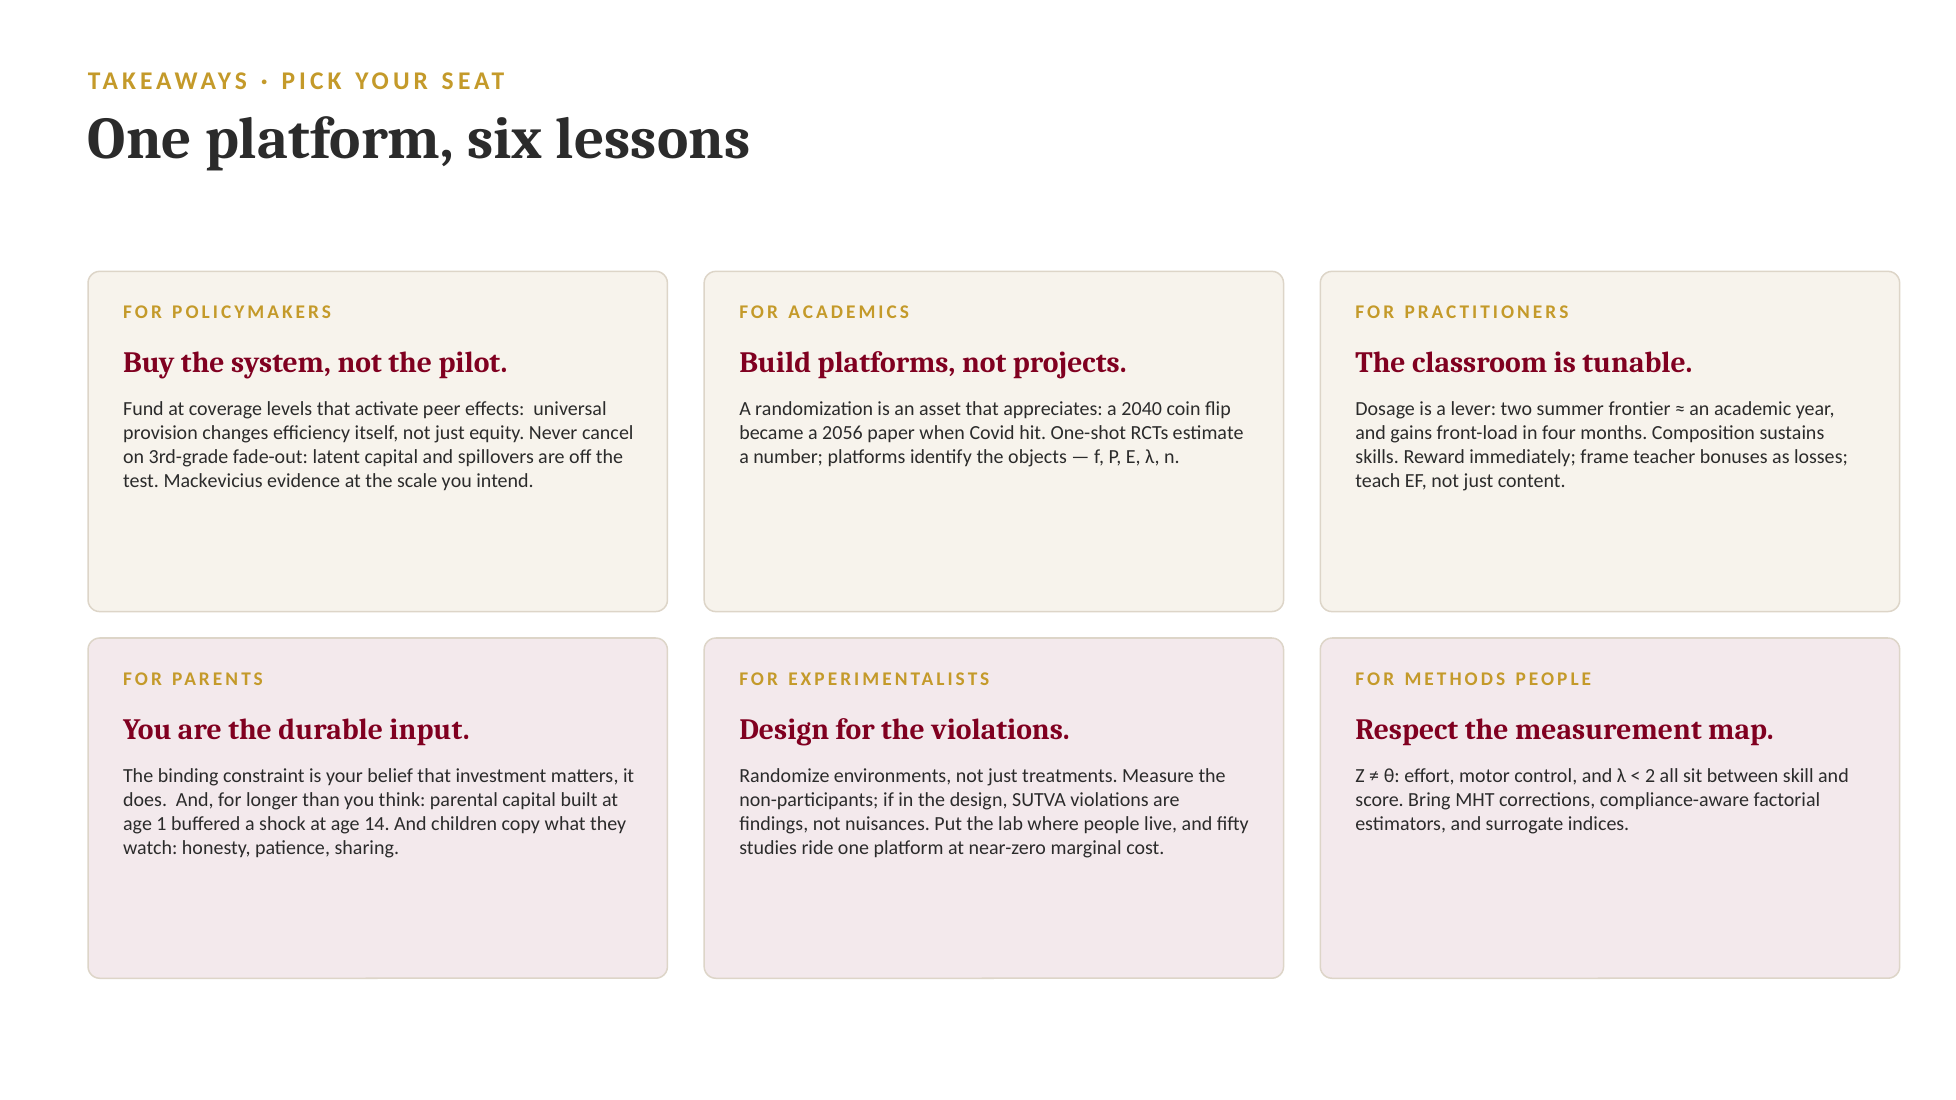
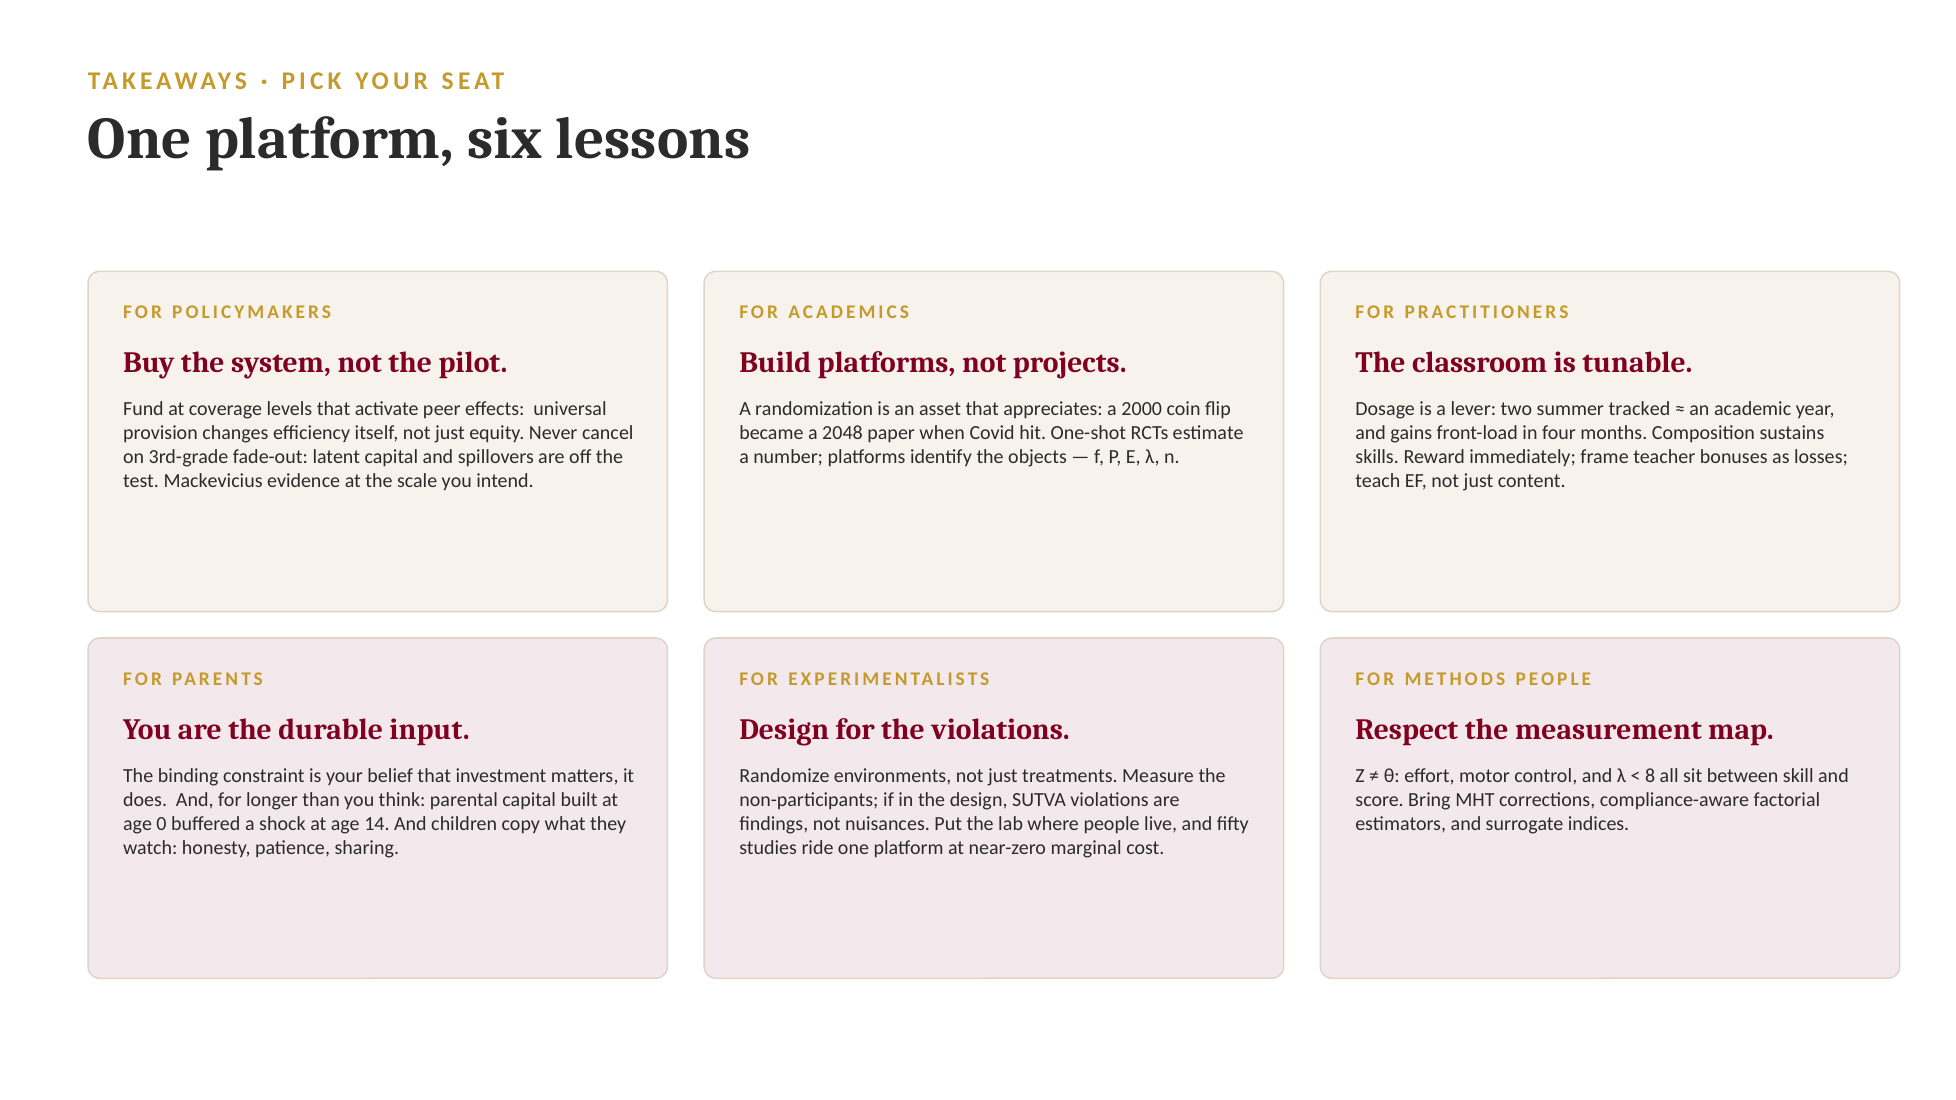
2040: 2040 -> 2000
frontier: frontier -> tracked
2056: 2056 -> 2048
2: 2 -> 8
1: 1 -> 0
